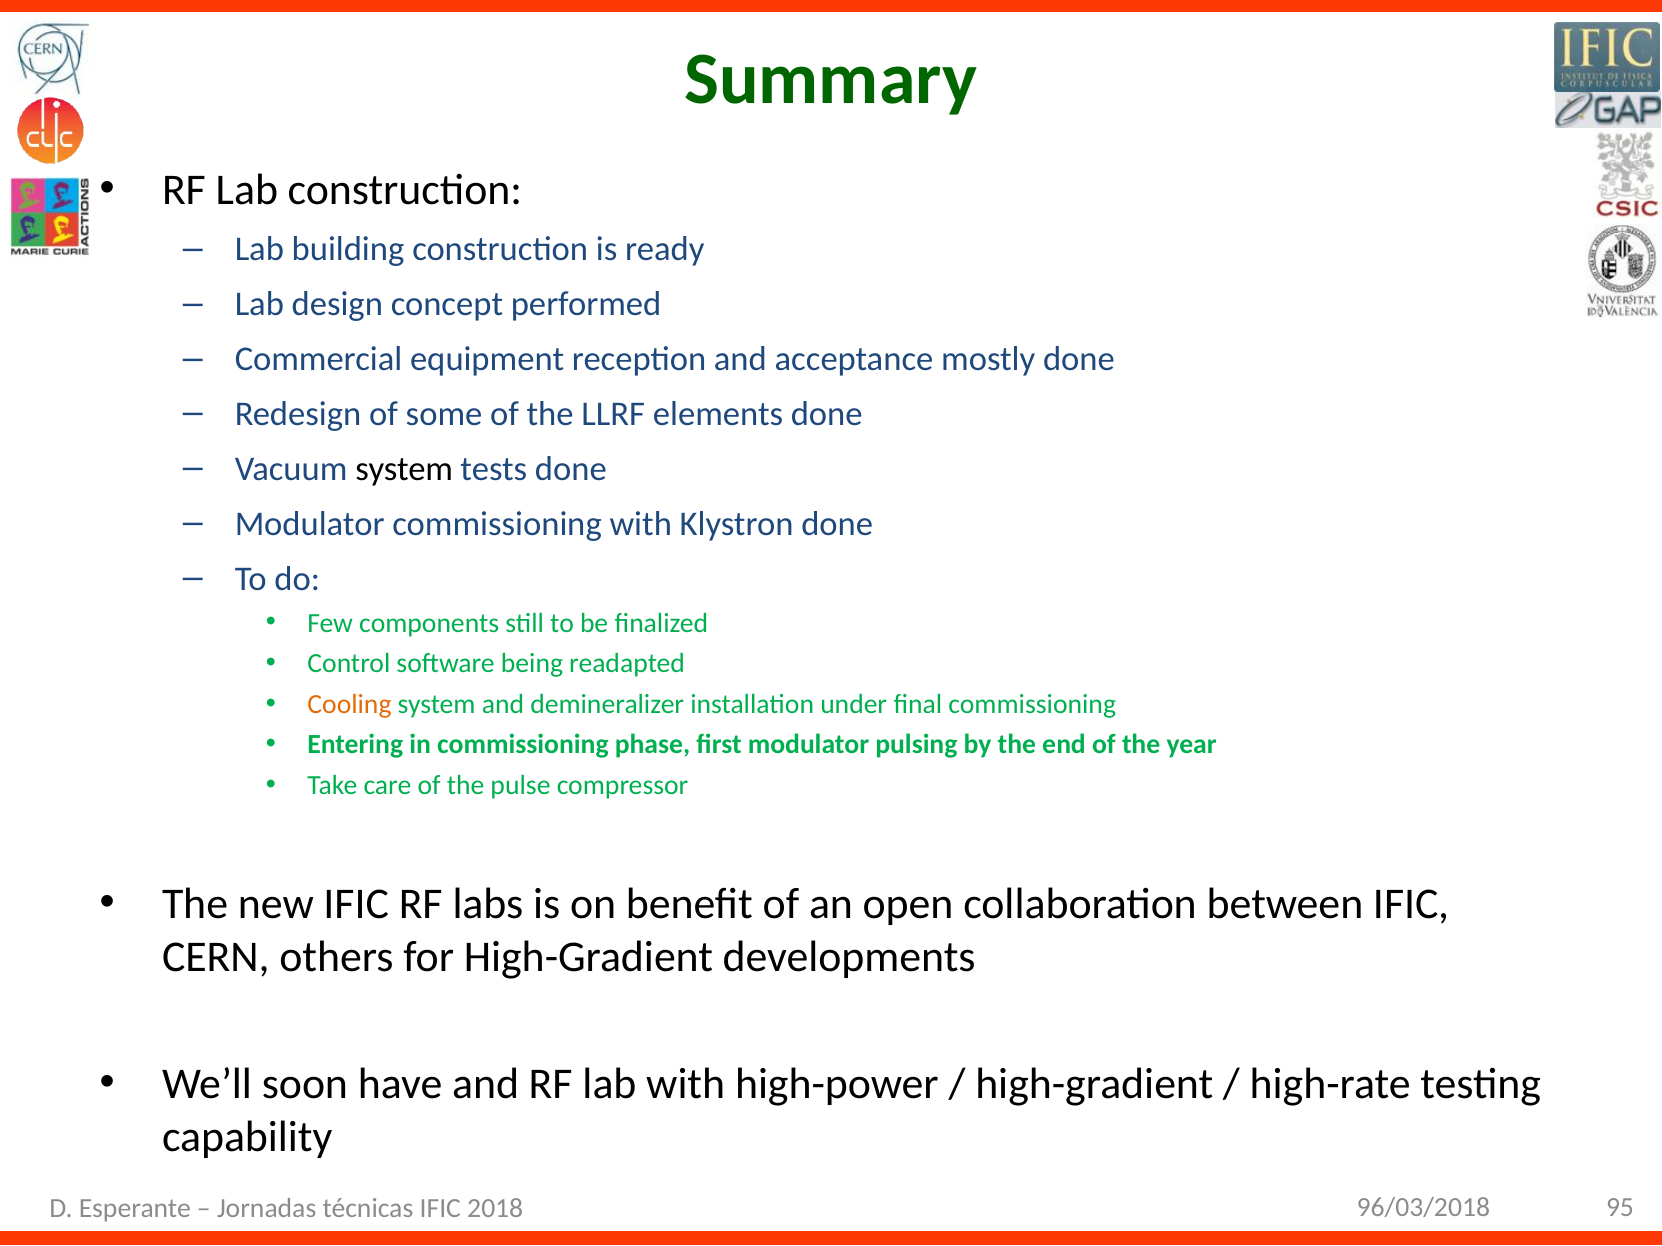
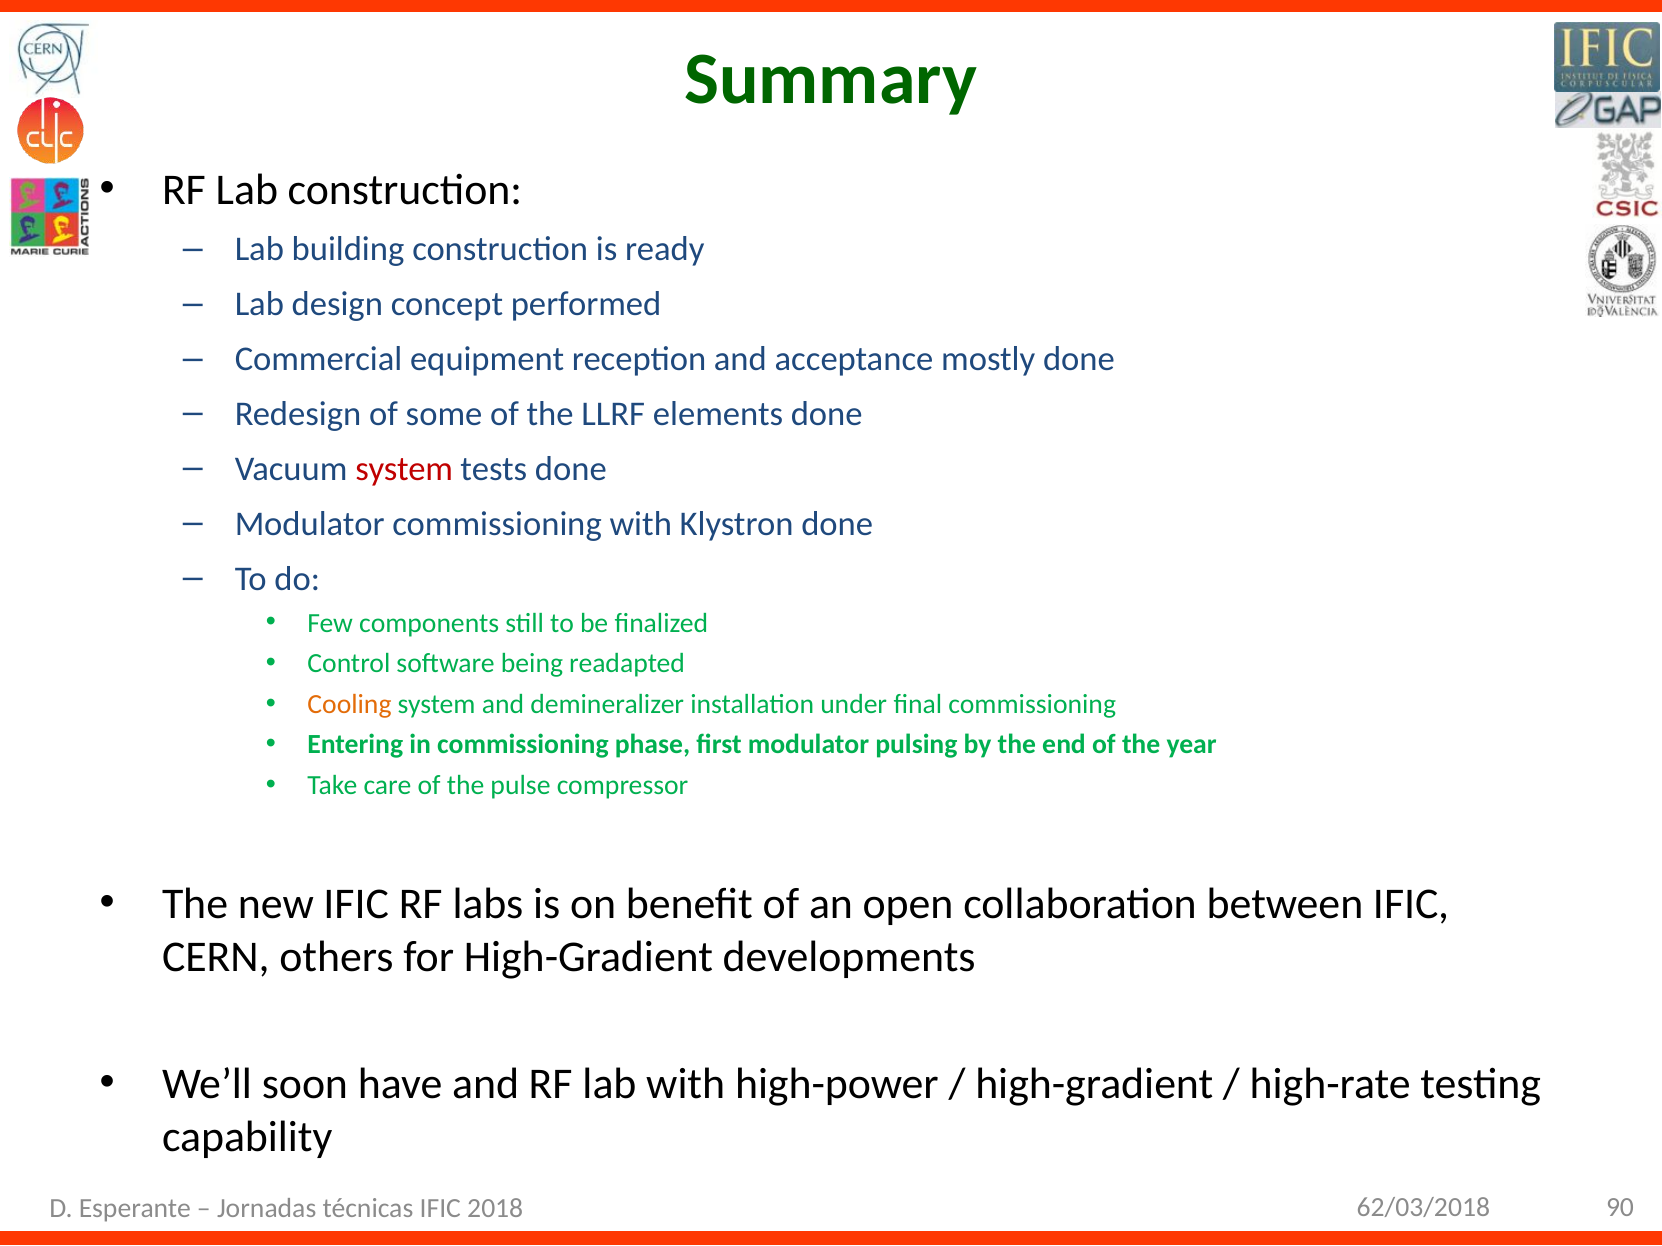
system at (404, 469) colour: black -> red
96/03/2018: 96/03/2018 -> 62/03/2018
95: 95 -> 90
